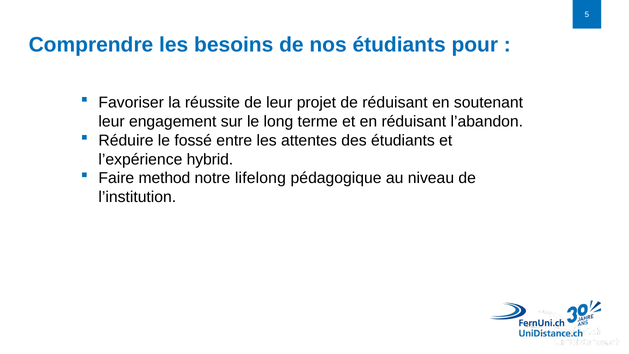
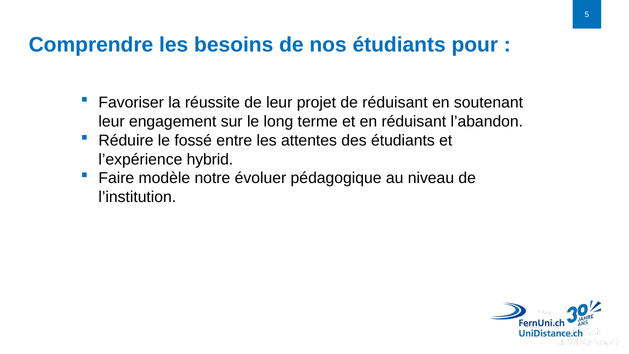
method: method -> modèle
lifelong: lifelong -> évoluer
